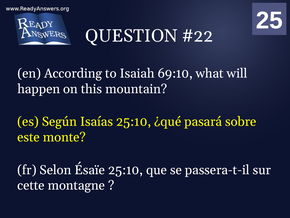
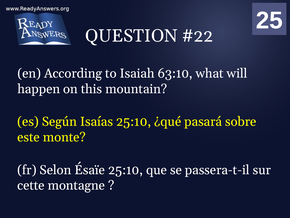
69:10: 69:10 -> 63:10
